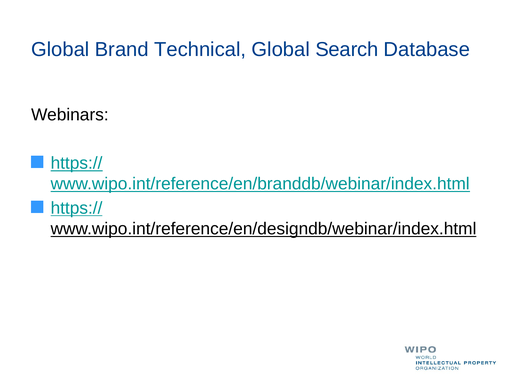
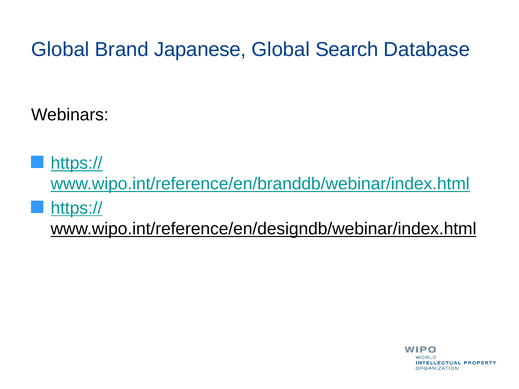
Technical: Technical -> Japanese
